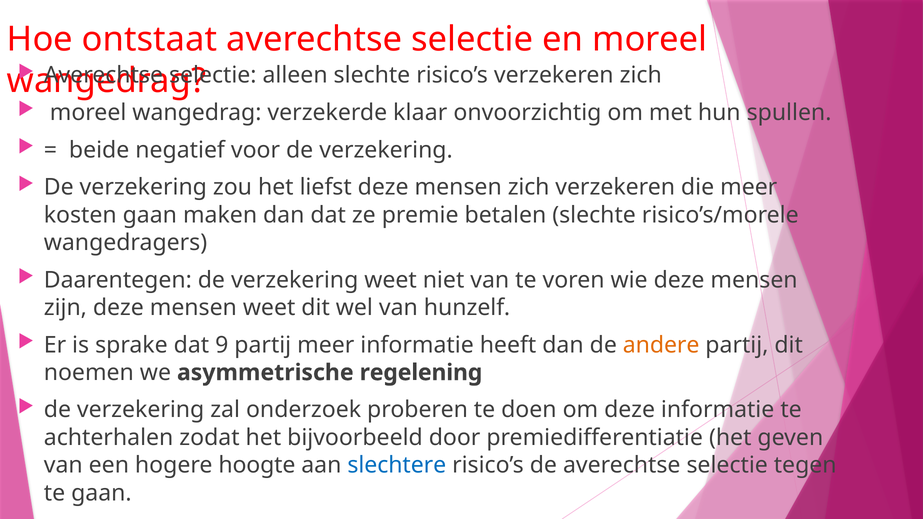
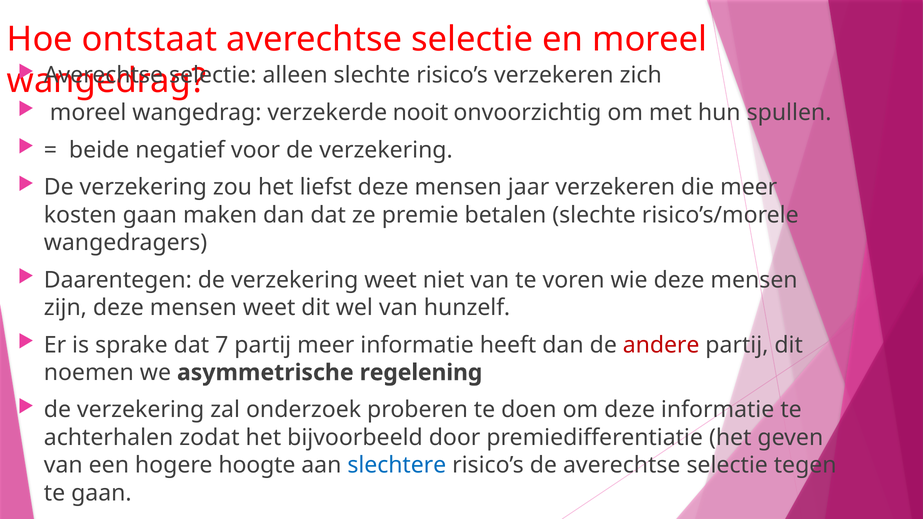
klaar: klaar -> nooit
mensen zich: zich -> jaar
9: 9 -> 7
andere colour: orange -> red
